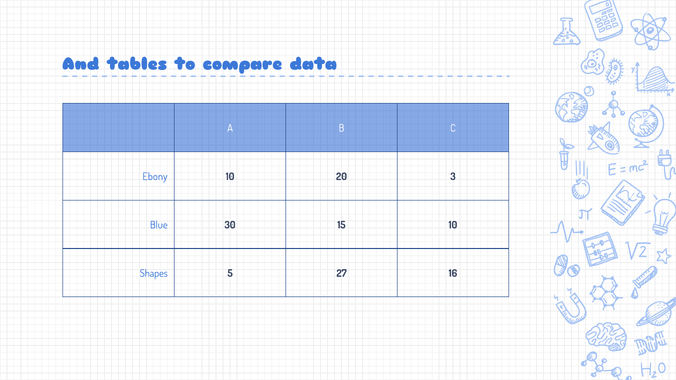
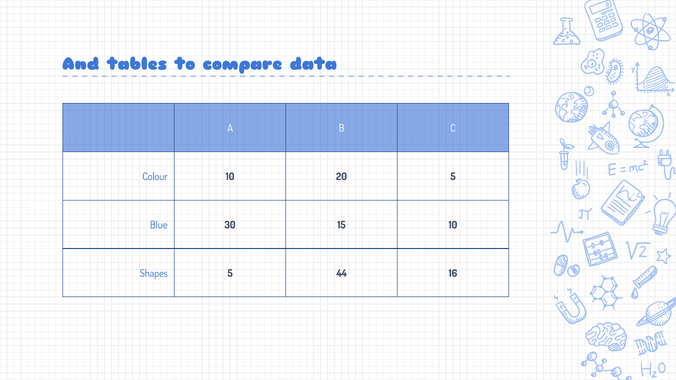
Ebony: Ebony -> Colour
20 3: 3 -> 5
27: 27 -> 44
